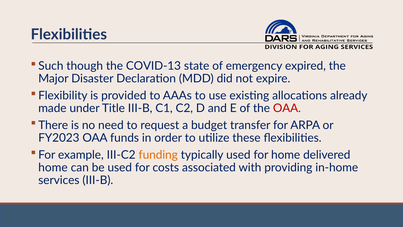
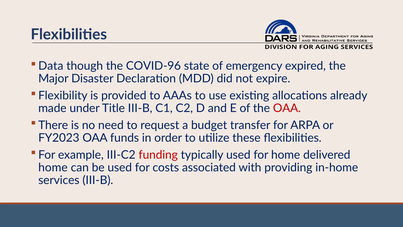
Such: Such -> Data
COVID-13: COVID-13 -> COVID-96
funding colour: orange -> red
